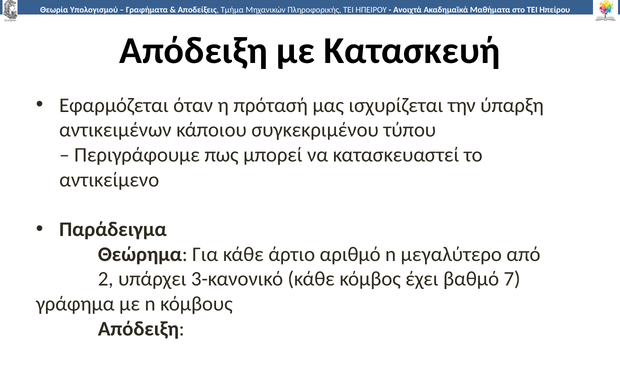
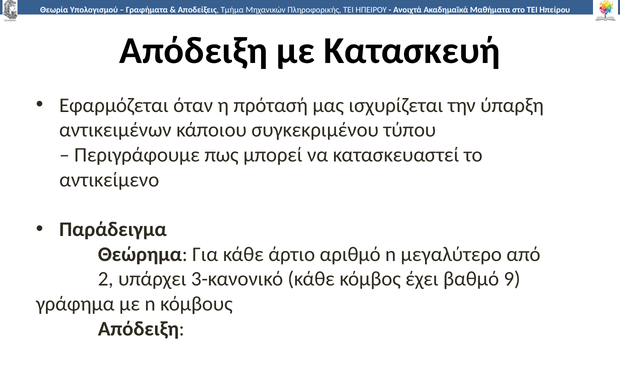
7: 7 -> 9
